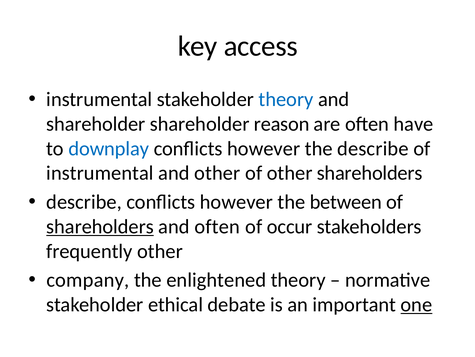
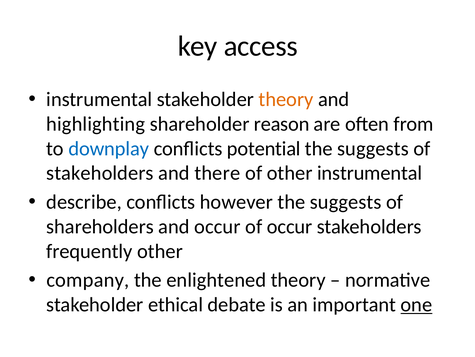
theory at (286, 99) colour: blue -> orange
shareholder at (96, 124): shareholder -> highlighting
have: have -> from
however at (264, 148): however -> potential
describe at (373, 148): describe -> suggests
instrumental at (100, 173): instrumental -> stakeholders
and other: other -> there
other shareholders: shareholders -> instrumental
between at (346, 202): between -> suggests
shareholders at (100, 226) underline: present -> none
and often: often -> occur
